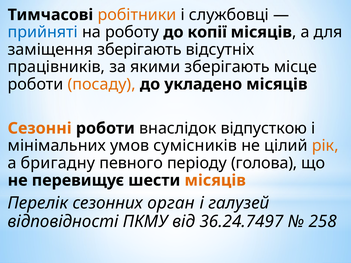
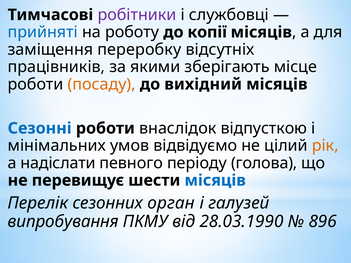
робітники colour: orange -> purple
заміщення зберігають: зберігають -> переробку
укладено: укладено -> вихідний
Сезонні colour: orange -> blue
сумісників: сумісників -> відвідуємо
бригадну: бригадну -> надіслати
місяців at (215, 181) colour: orange -> blue
відповідності: відповідності -> випробування
36.24.7497: 36.24.7497 -> 28.03.1990
258: 258 -> 896
